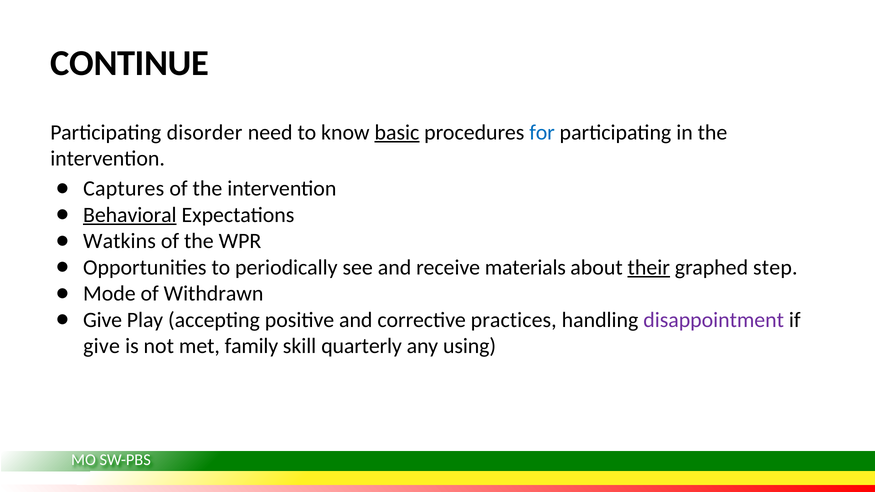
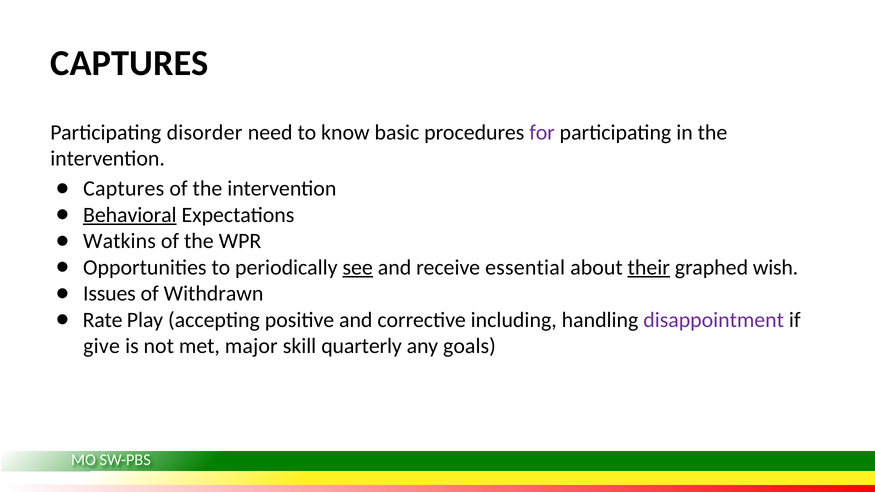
CONTINUE at (130, 63): CONTINUE -> CAPTURES
basic underline: present -> none
for colour: blue -> purple
see underline: none -> present
materials: materials -> essential
step: step -> wish
Mode: Mode -> Issues
Give at (103, 320): Give -> Rate
practices: practices -> including
family: family -> major
using: using -> goals
